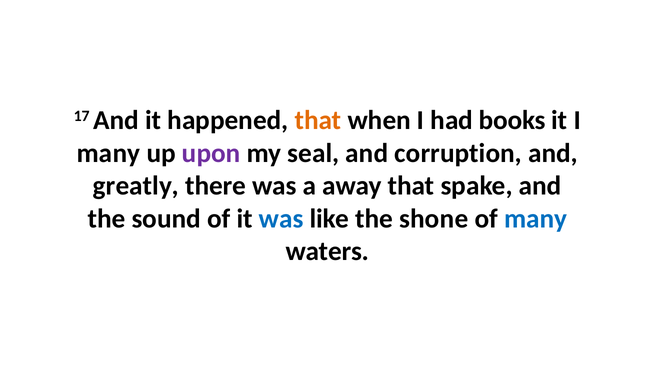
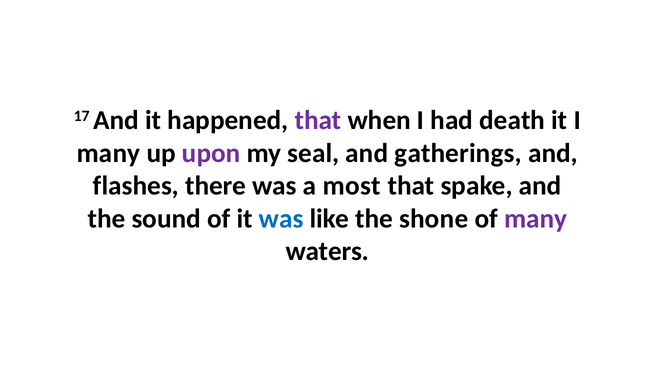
that at (318, 121) colour: orange -> purple
books: books -> death
corruption: corruption -> gatherings
greatly: greatly -> flashes
away: away -> most
many at (536, 219) colour: blue -> purple
